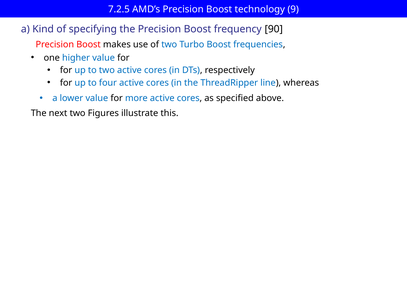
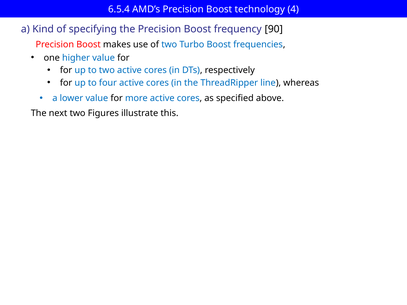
7.2.5: 7.2.5 -> 6.5.4
9: 9 -> 4
